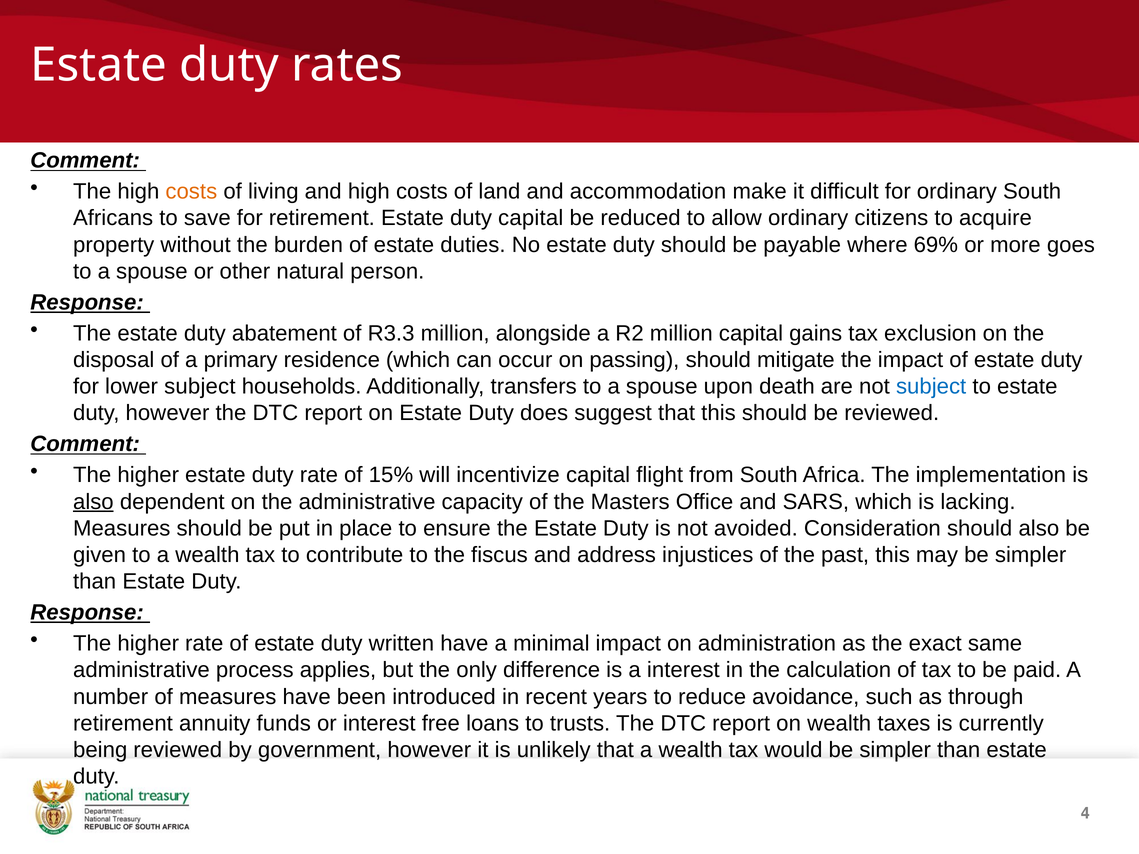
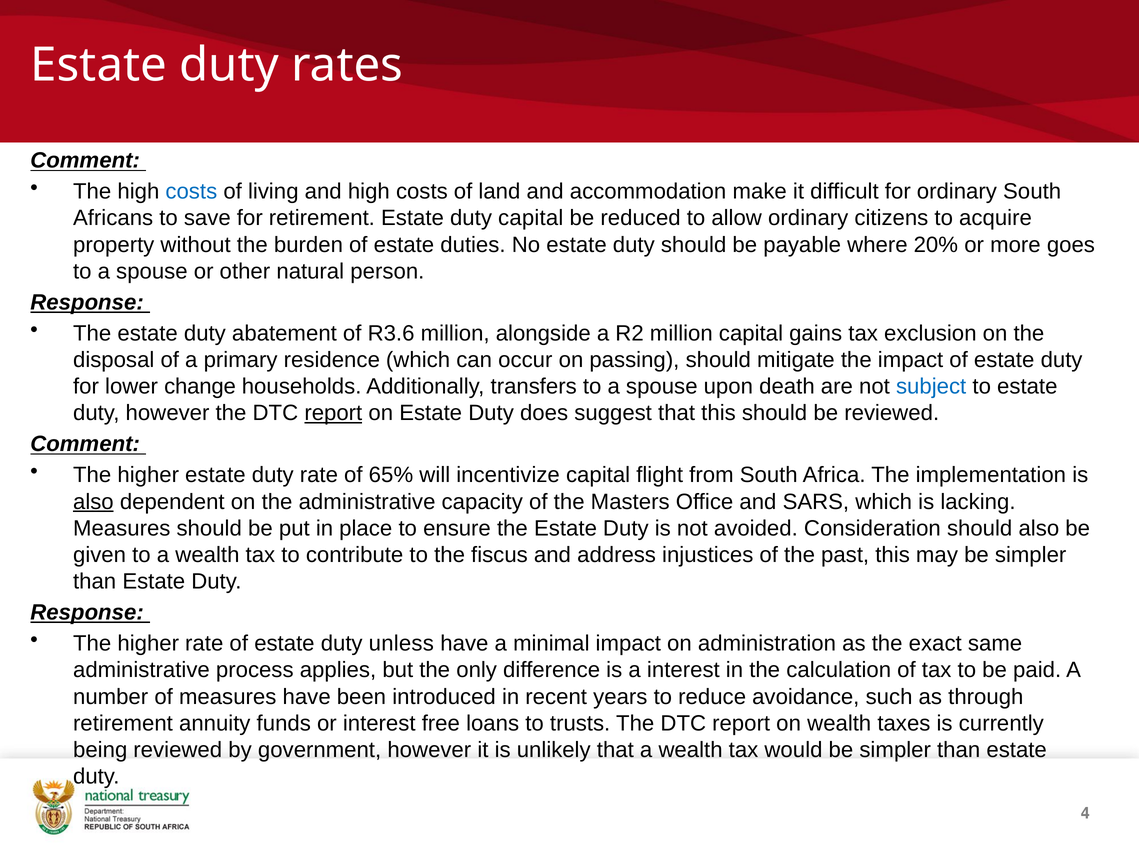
costs at (191, 192) colour: orange -> blue
69%: 69% -> 20%
R3.3: R3.3 -> R3.6
lower subject: subject -> change
report at (333, 413) underline: none -> present
15%: 15% -> 65%
written: written -> unless
